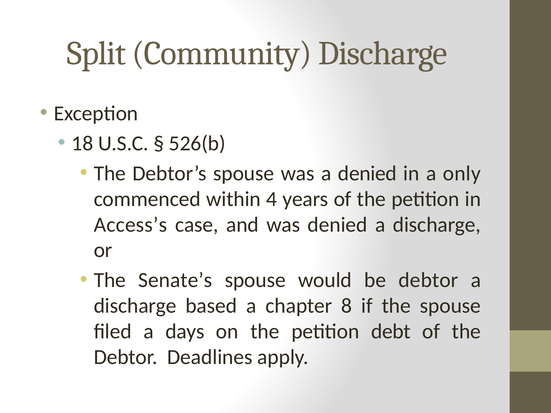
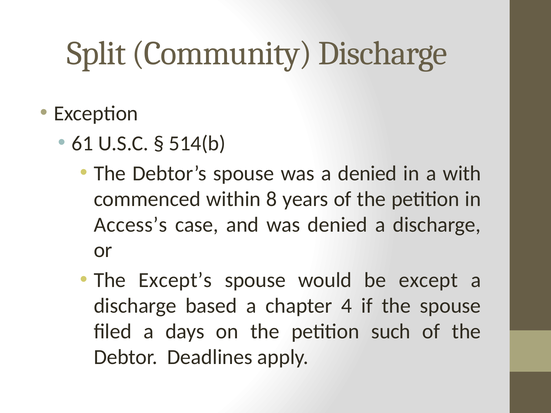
18: 18 -> 61
526(b: 526(b -> 514(b
only: only -> with
4: 4 -> 8
Senate’s: Senate’s -> Except’s
be debtor: debtor -> except
8: 8 -> 4
debt: debt -> such
